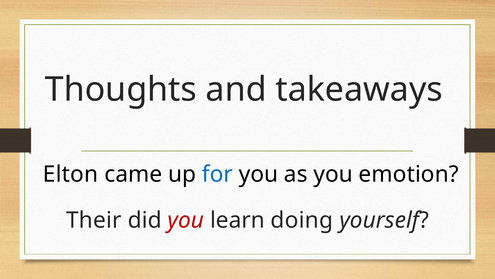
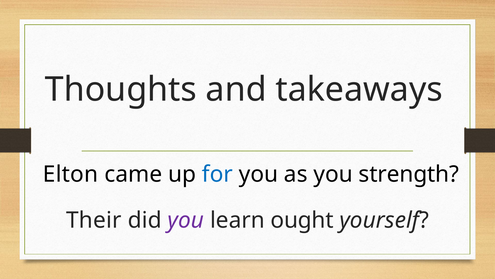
emotion: emotion -> strength
you at (186, 220) colour: red -> purple
doing: doing -> ought
